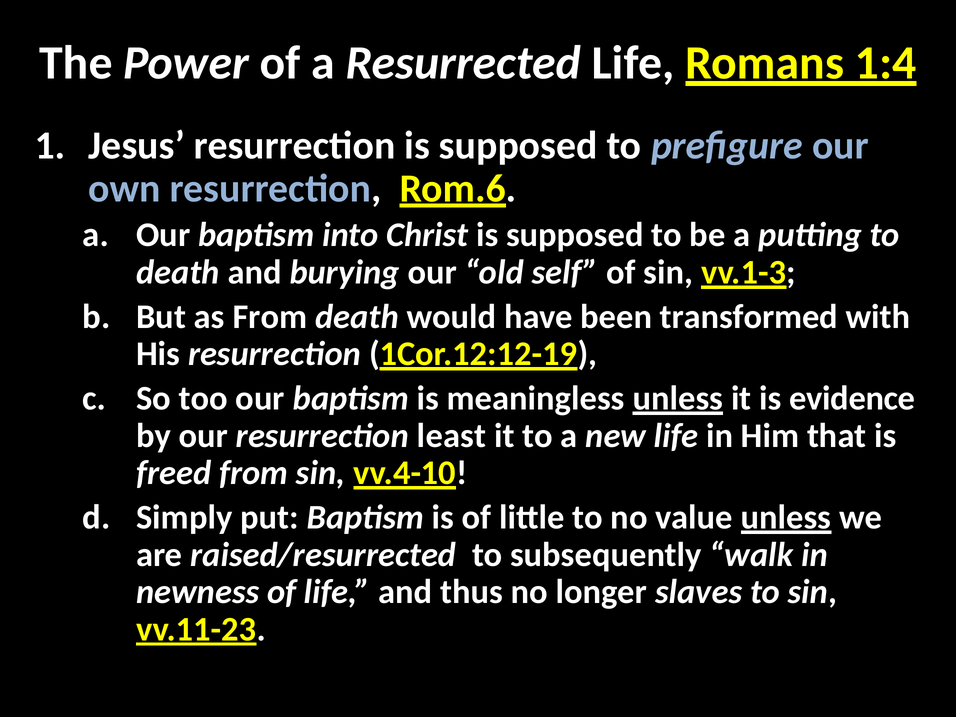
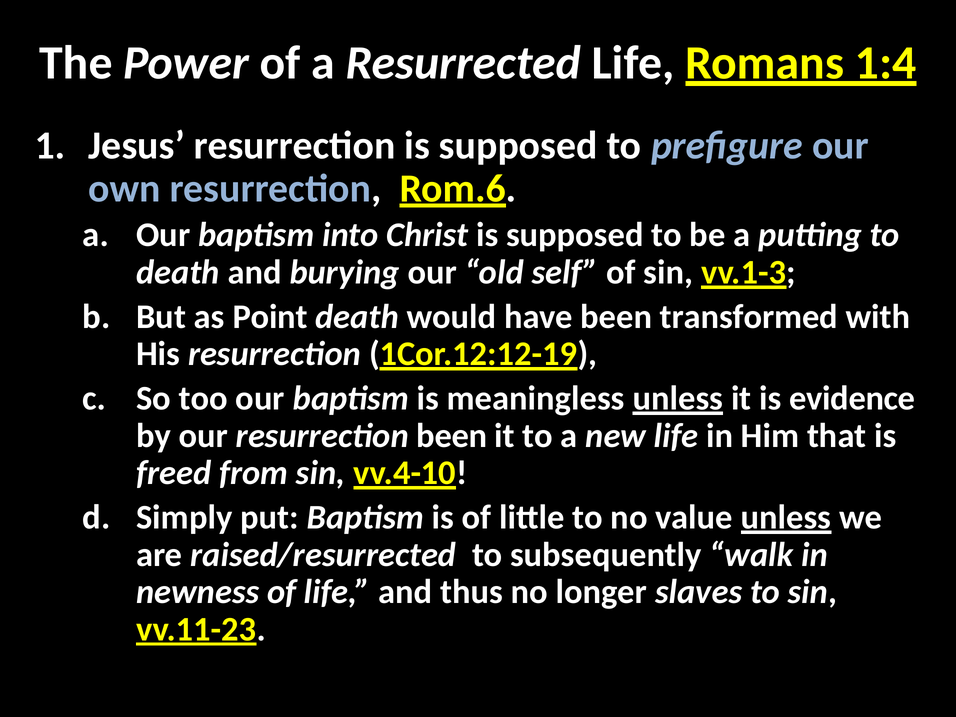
as From: From -> Point
resurrection least: least -> been
